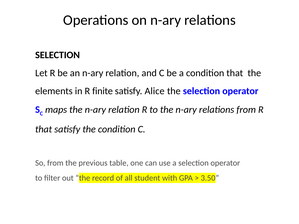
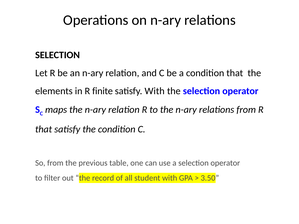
satisfy Alice: Alice -> With
